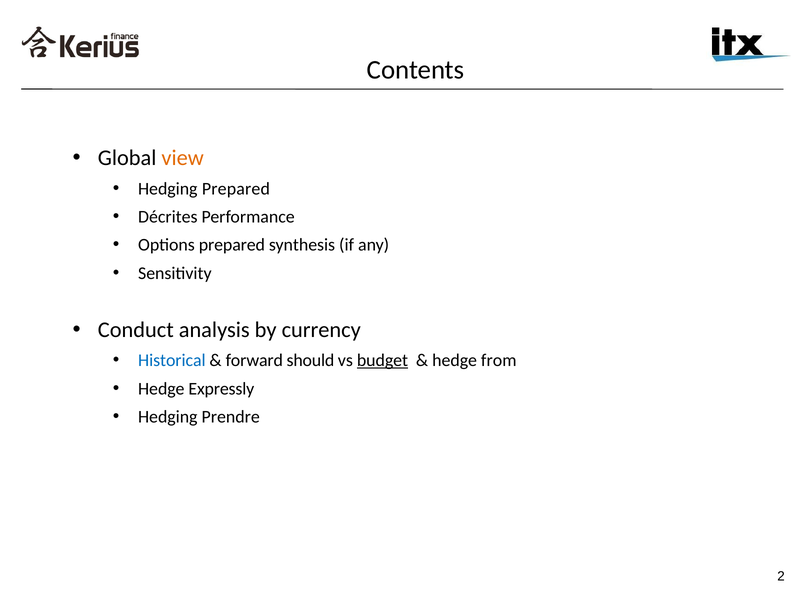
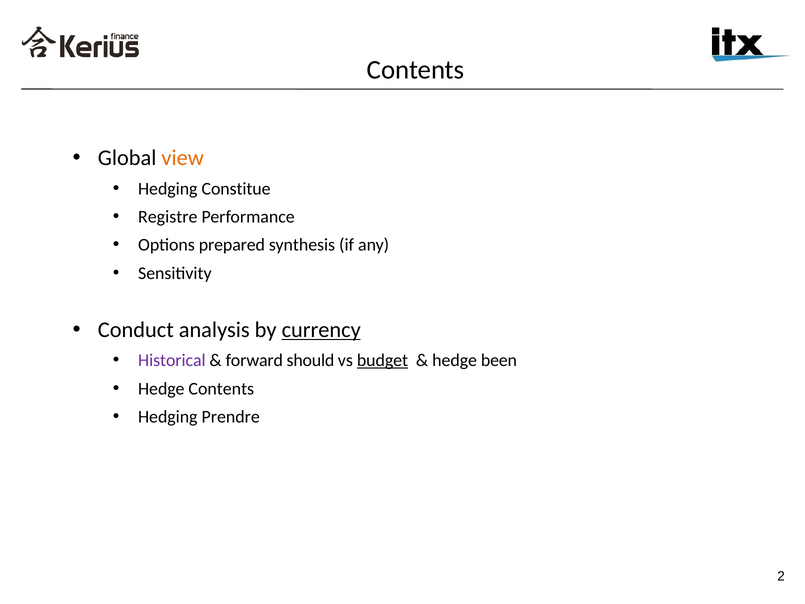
Hedging Prepared: Prepared -> Constitue
Décrites: Décrites -> Registre
currency underline: none -> present
Historical colour: blue -> purple
from: from -> been
Hedge Expressly: Expressly -> Contents
